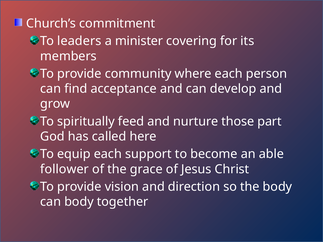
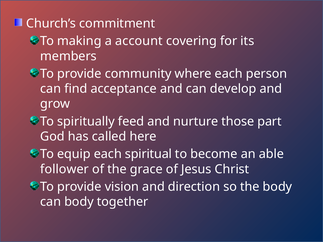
leaders: leaders -> making
minister: minister -> account
support: support -> spiritual
